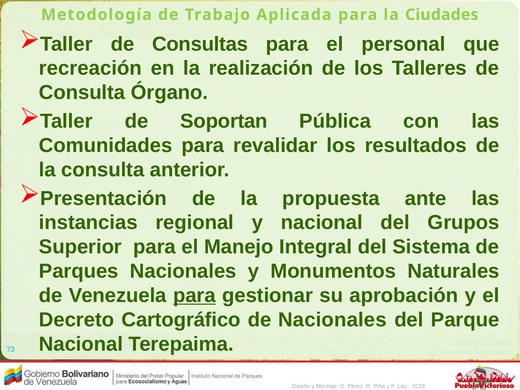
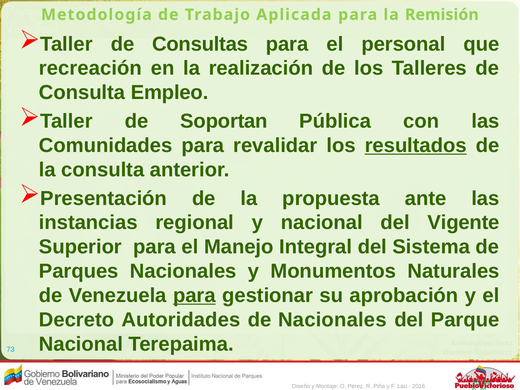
Ciudades: Ciudades -> Remisión
Órgano: Órgano -> Empleo
resultados underline: none -> present
Grupos: Grupos -> Vigente
Cartográfico: Cartográfico -> Autoridades
